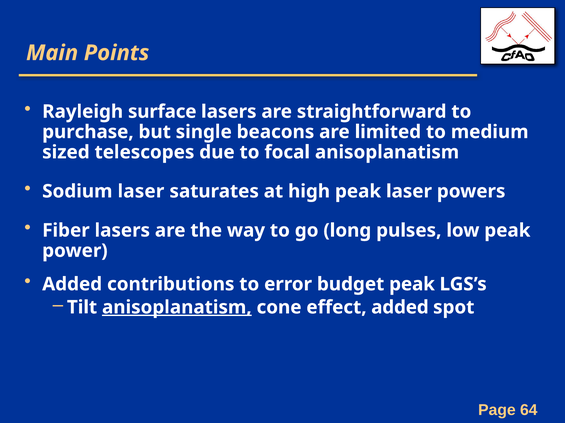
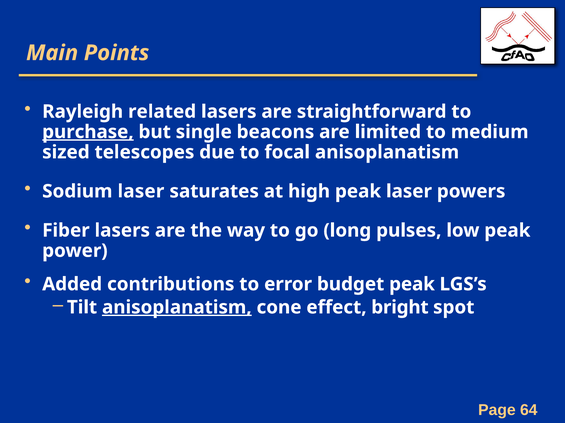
surface: surface -> related
purchase underline: none -> present
effect added: added -> bright
